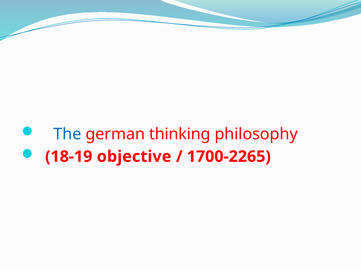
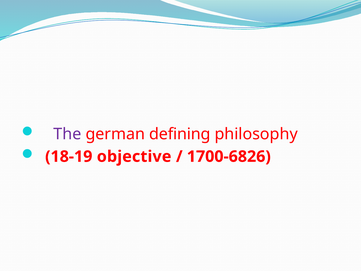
The colour: blue -> purple
thinking: thinking -> defining
1700-2265: 1700-2265 -> 1700-6826
